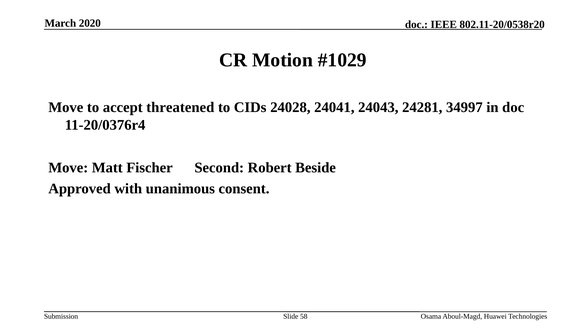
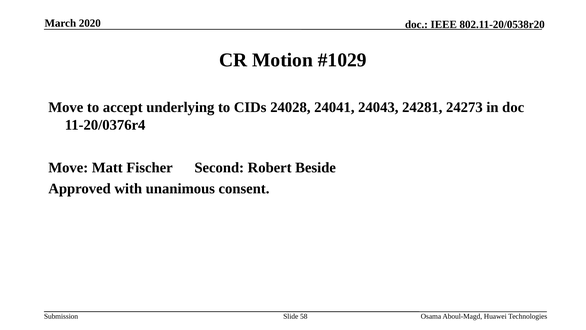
threatened: threatened -> underlying
34997: 34997 -> 24273
